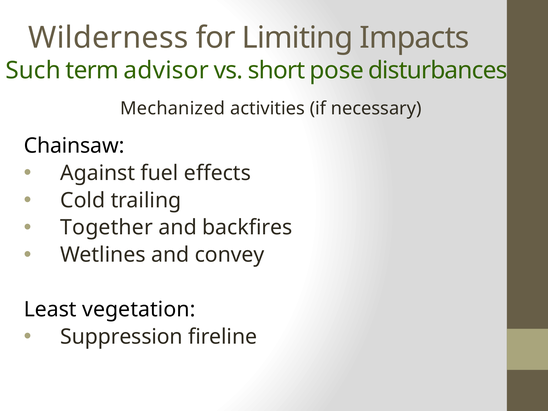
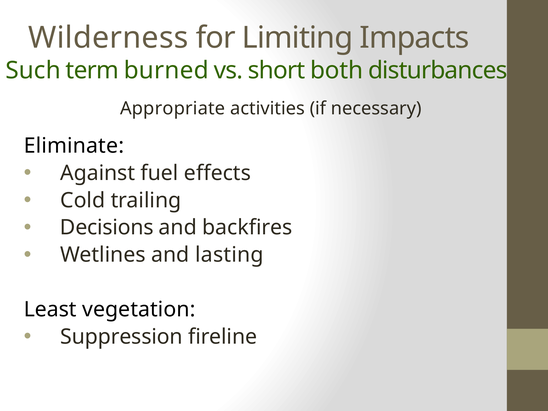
advisor: advisor -> burned
pose: pose -> both
Mechanized: Mechanized -> Appropriate
Chainsaw: Chainsaw -> Eliminate
Together: Together -> Decisions
convey: convey -> lasting
